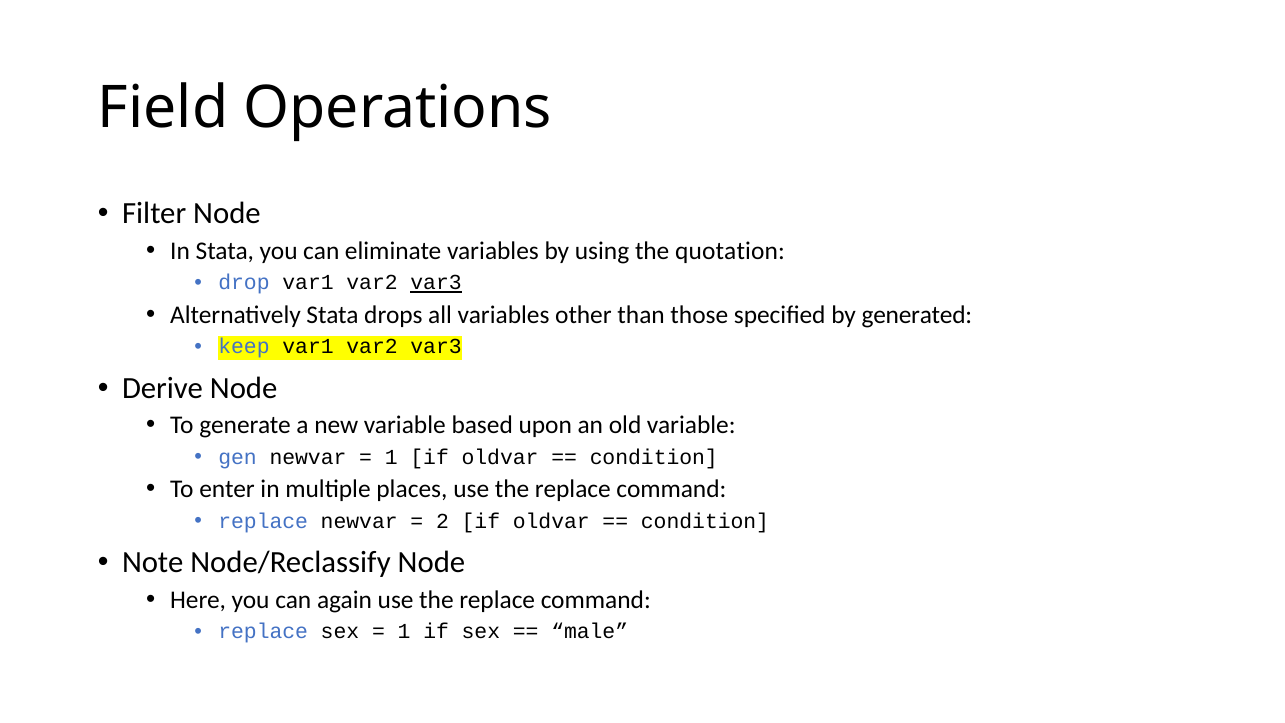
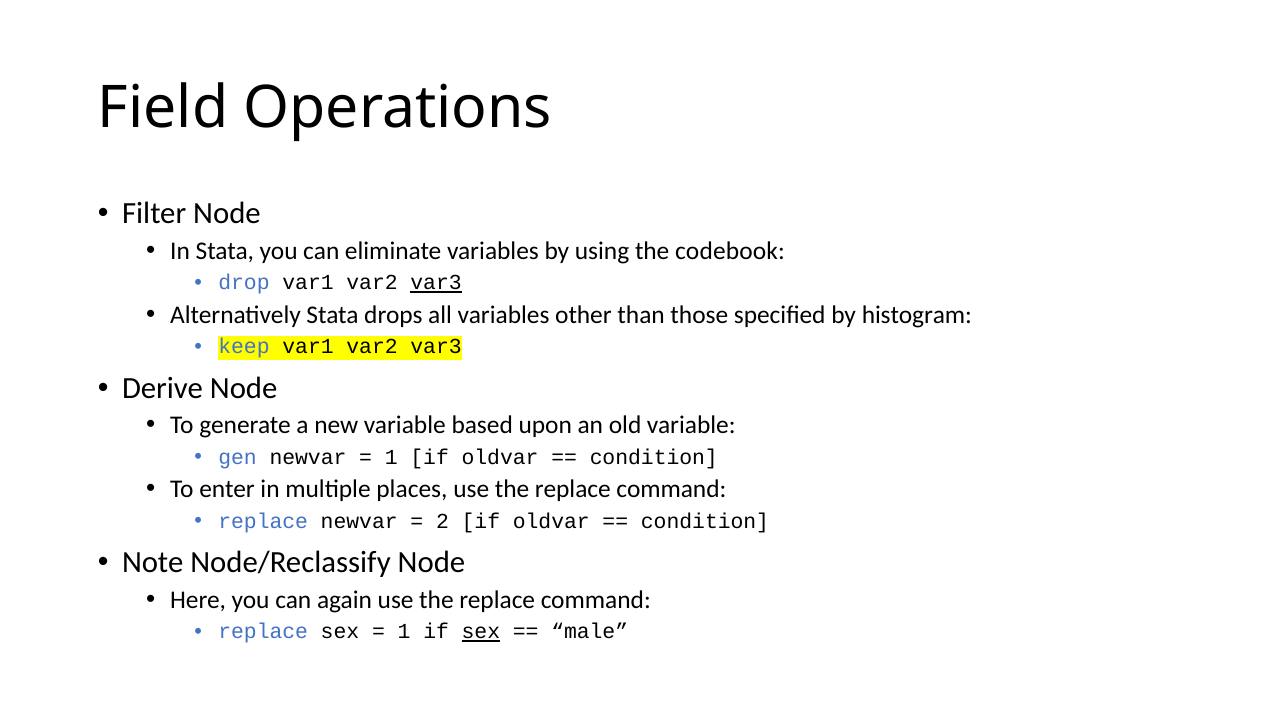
quotation: quotation -> codebook
generated: generated -> histogram
sex at (481, 632) underline: none -> present
